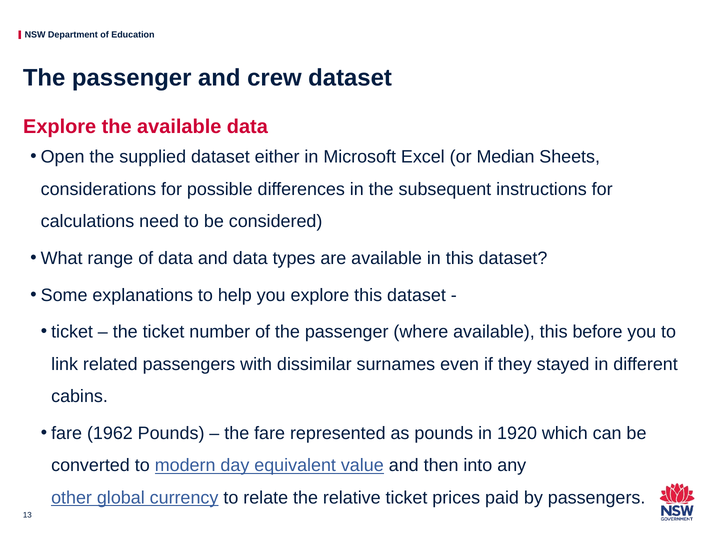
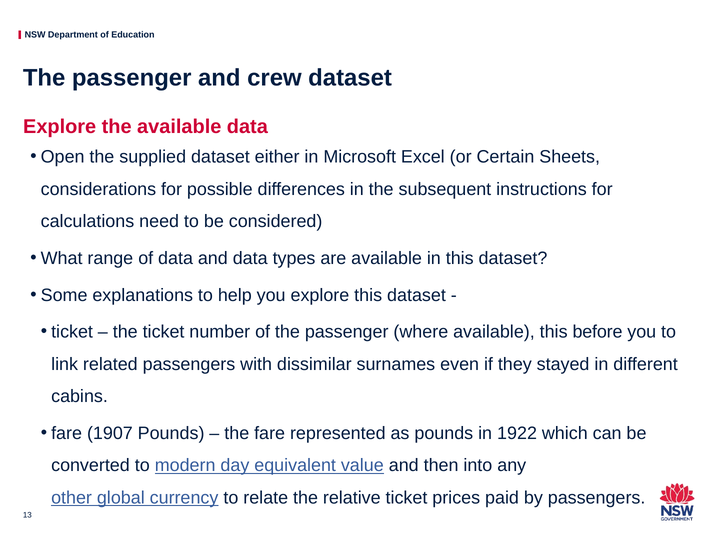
Median: Median -> Certain
1962: 1962 -> 1907
1920: 1920 -> 1922
